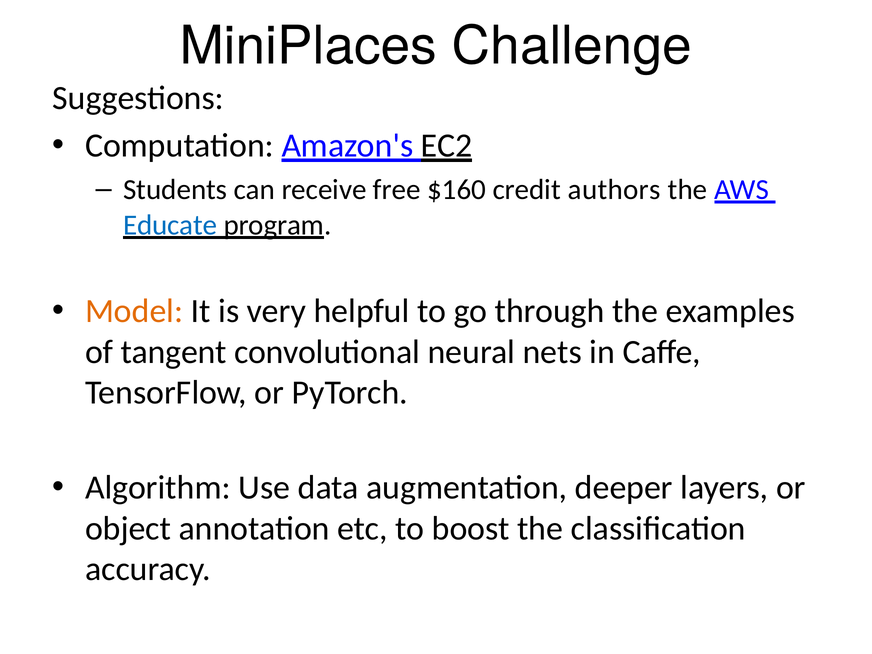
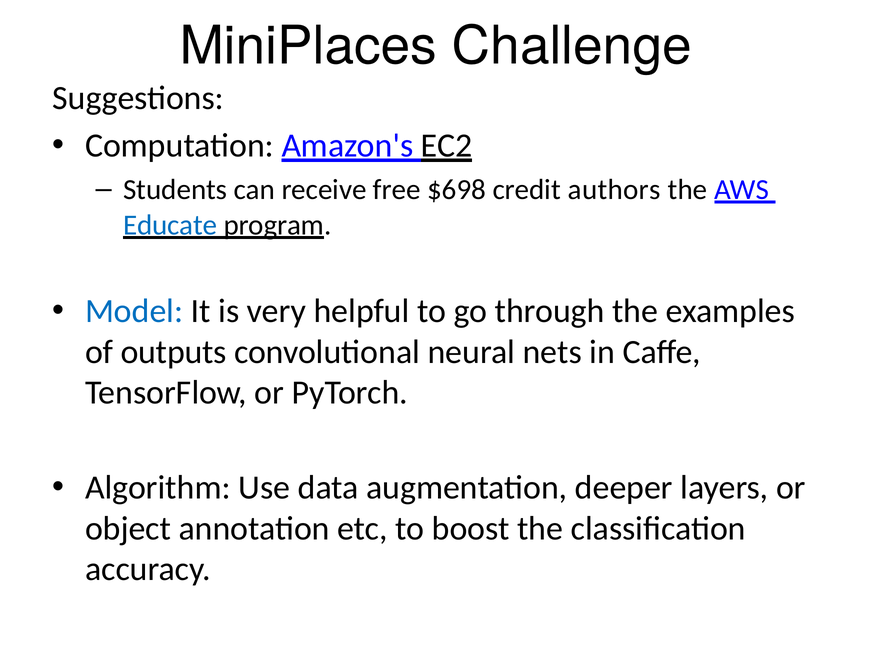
$160: $160 -> $698
Model colour: orange -> blue
tangent: tangent -> outputs
